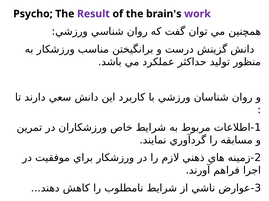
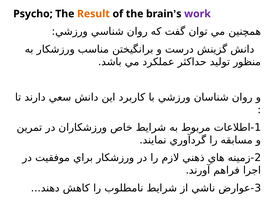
Result colour: purple -> orange
